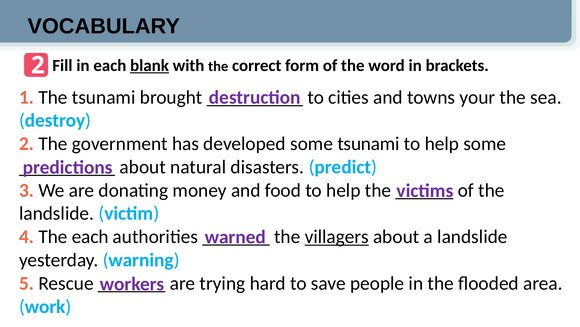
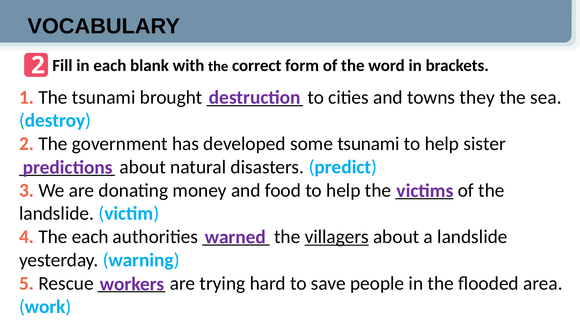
blank underline: present -> none
your: your -> they
help some: some -> sister
